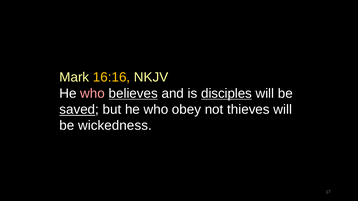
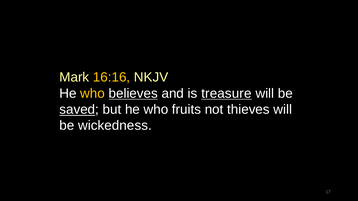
who at (93, 94) colour: pink -> yellow
disciples: disciples -> treasure
obey: obey -> fruits
